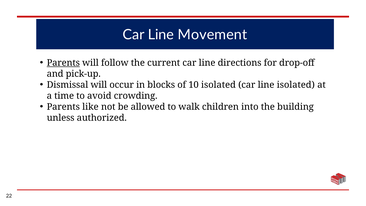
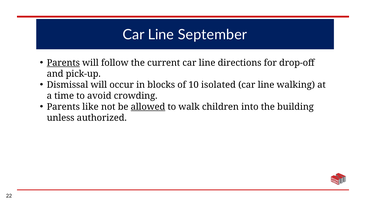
Movement: Movement -> September
line isolated: isolated -> walking
allowed underline: none -> present
